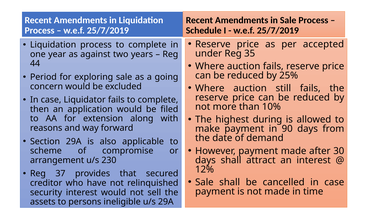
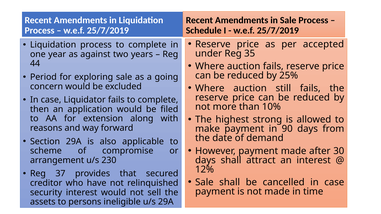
during: during -> strong
